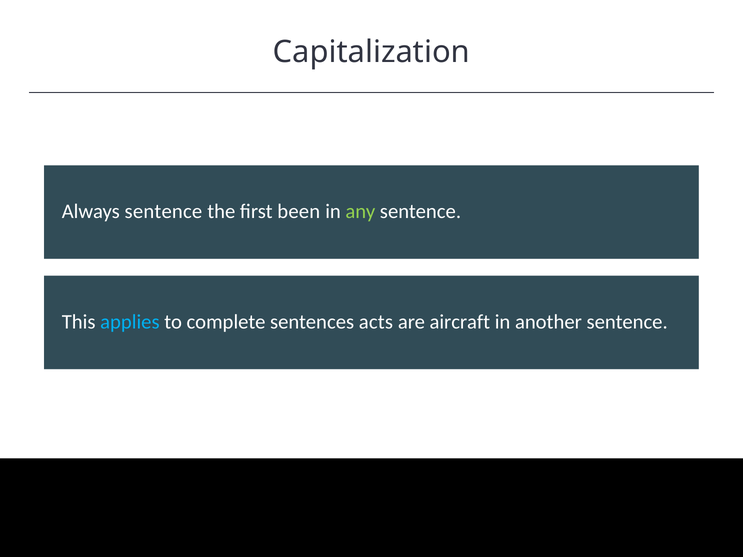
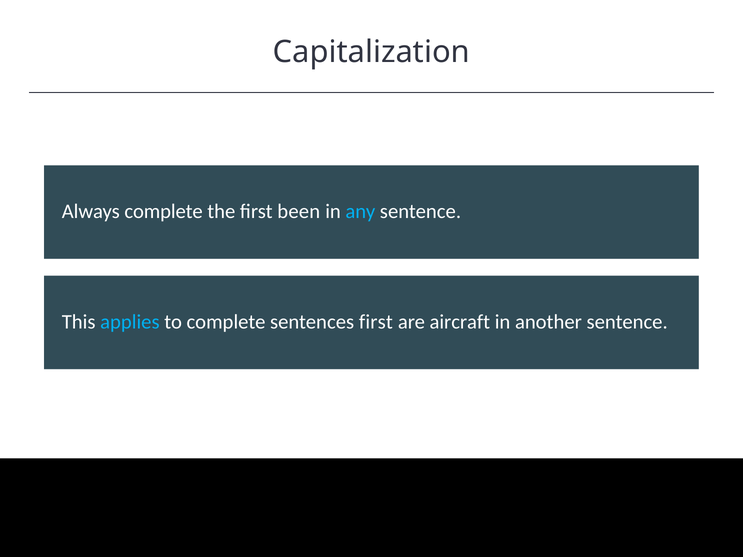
Always sentence: sentence -> complete
any colour: light green -> light blue
sentences acts: acts -> first
